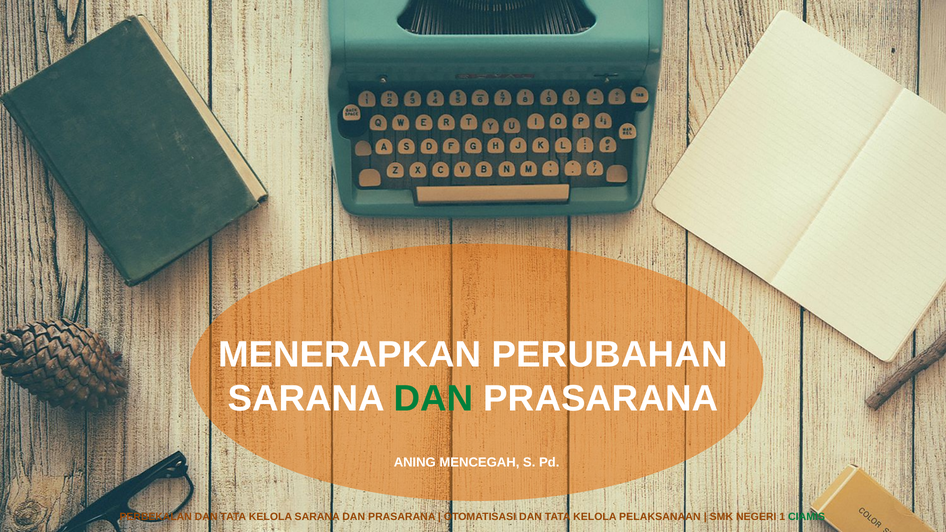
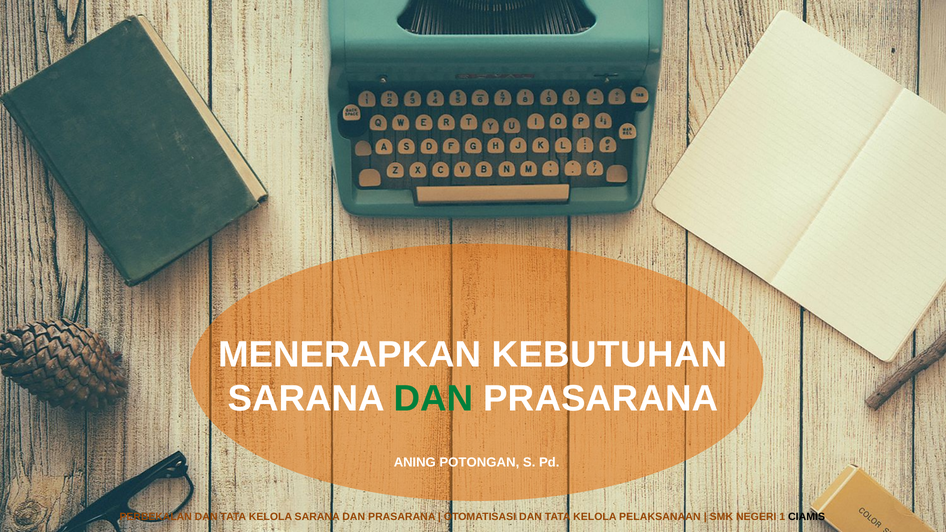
PERUBAHAN: PERUBAHAN -> KEBUTUHAN
MENCEGAH: MENCEGAH -> POTONGAN
CIAMIS colour: green -> black
